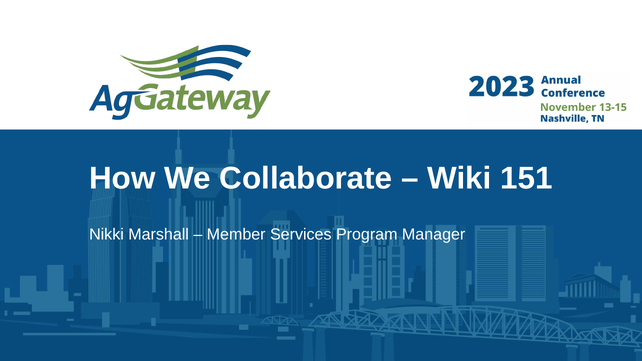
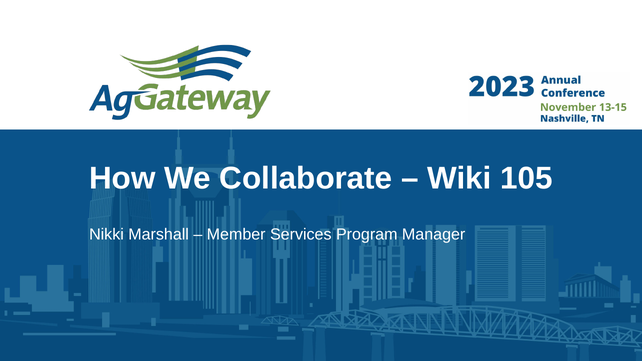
151: 151 -> 105
